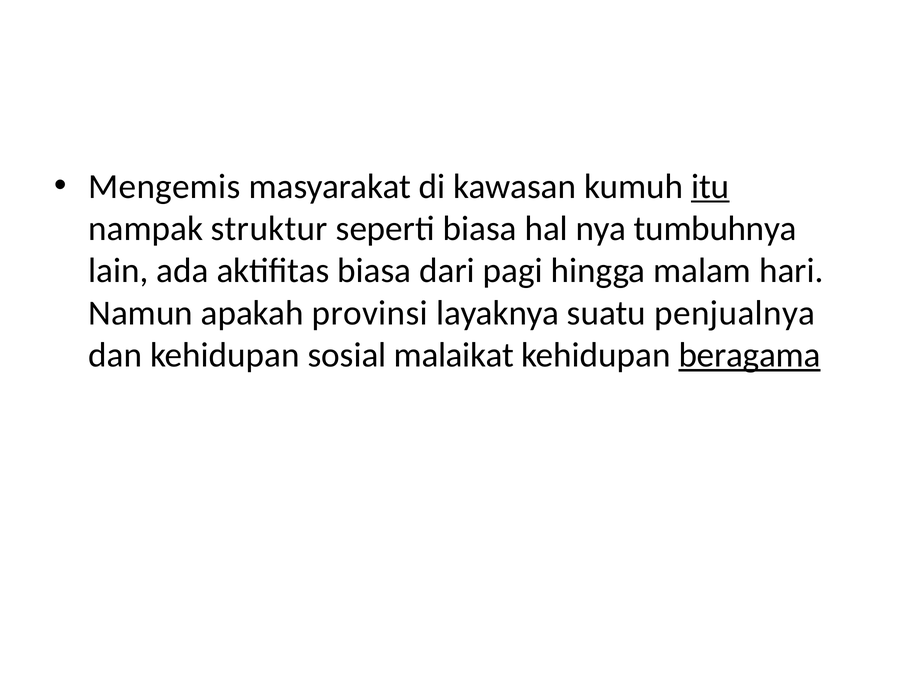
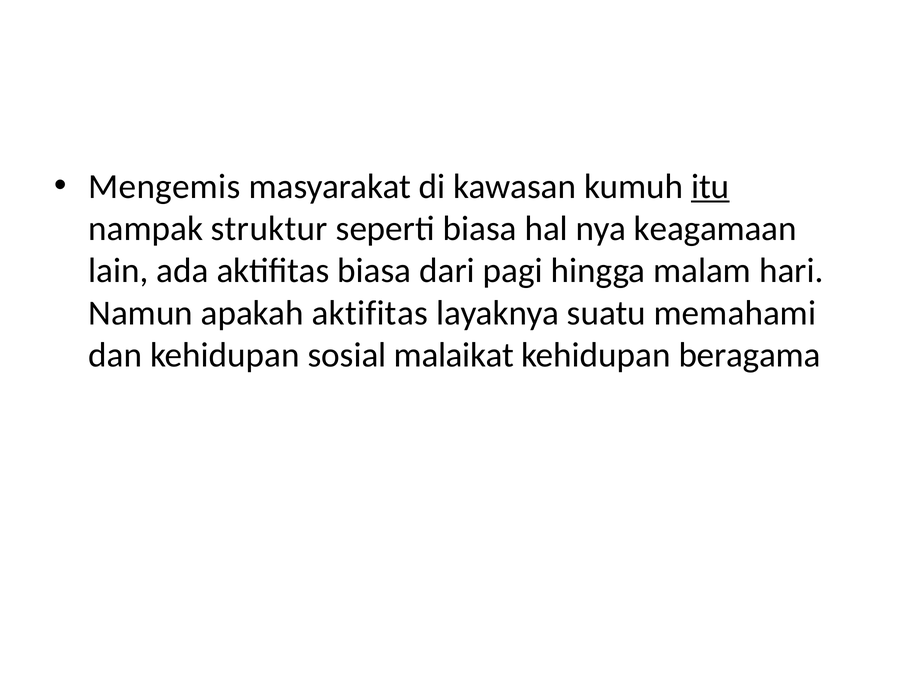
tumbuhnya: tumbuhnya -> keagamaan
apakah provinsi: provinsi -> aktifitas
penjualnya: penjualnya -> memahami
beragama underline: present -> none
